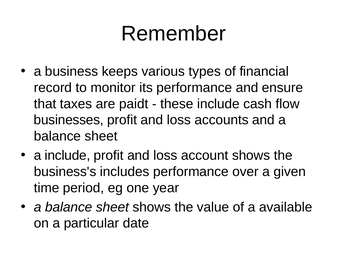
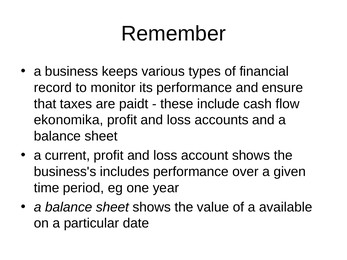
businesses: businesses -> ekonomika
a include: include -> current
